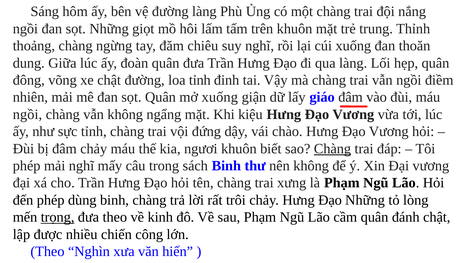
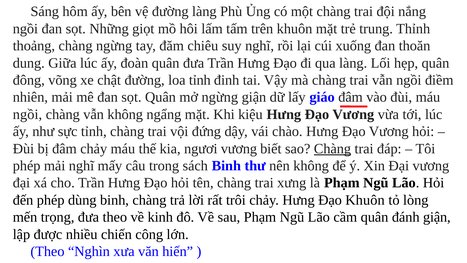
mở xuống: xuống -> ngừng
ngươi khuôn: khuôn -> vương
Đạo Những: Những -> Khuôn
trọng underline: present -> none
đánh chật: chật -> giận
